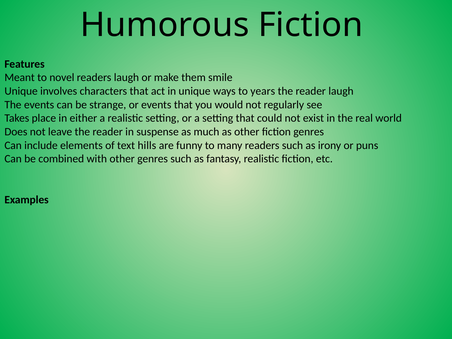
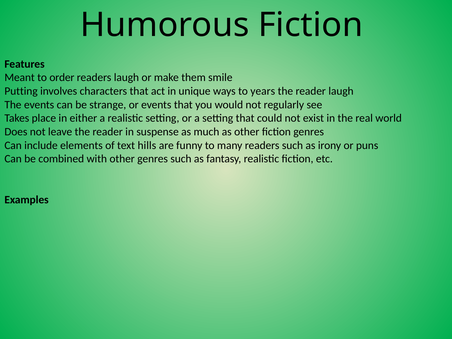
novel: novel -> order
Unique at (21, 91): Unique -> Putting
